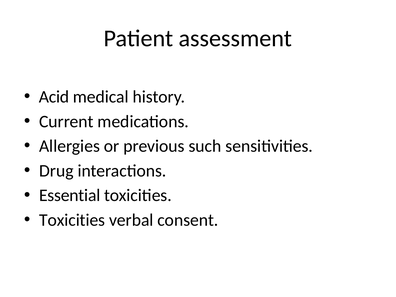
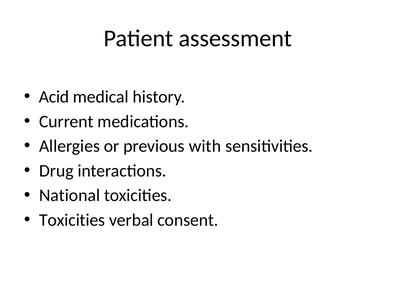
such: such -> with
Essential: Essential -> National
